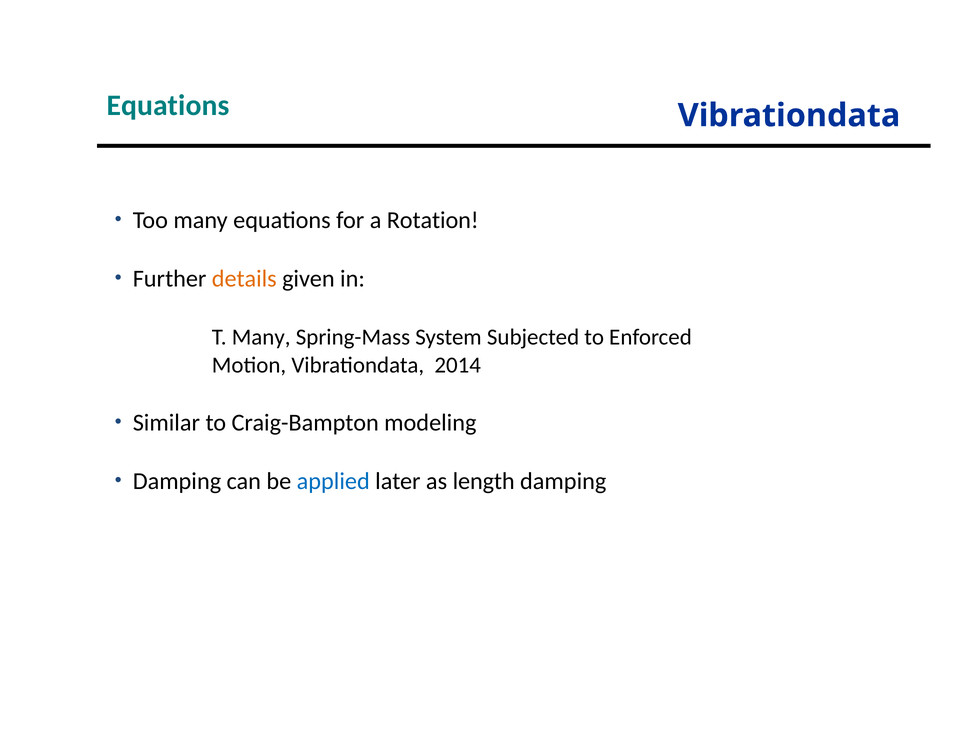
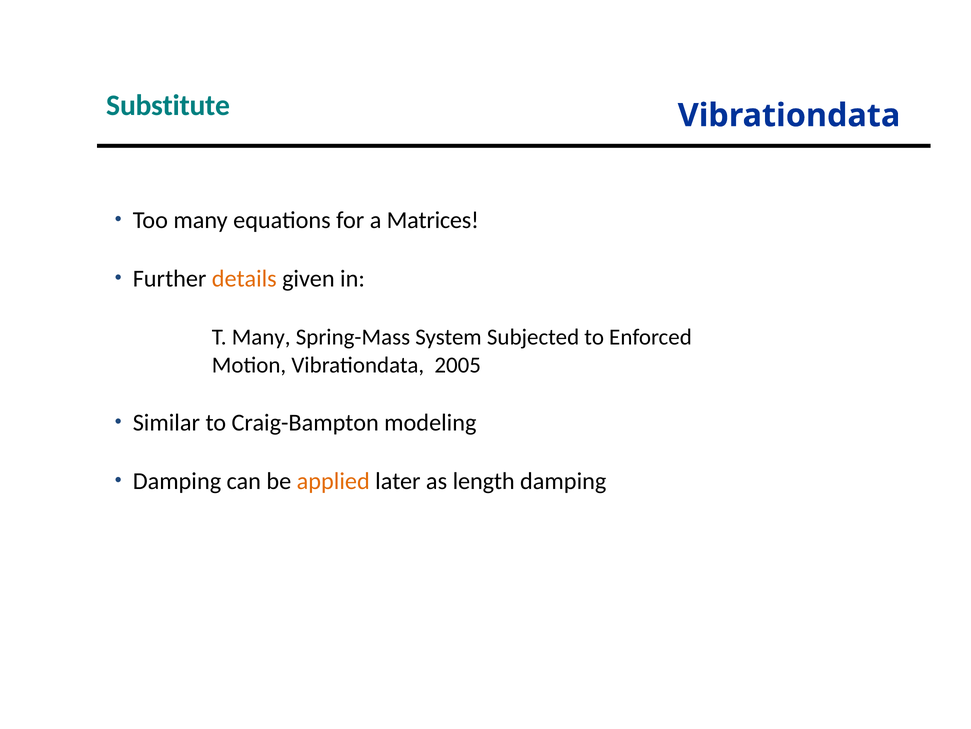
Equations at (168, 106): Equations -> Substitute
Rotation: Rotation -> Matrices
2014: 2014 -> 2005
applied colour: blue -> orange
